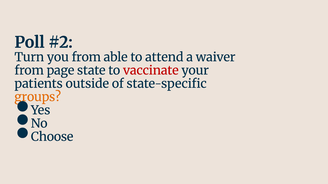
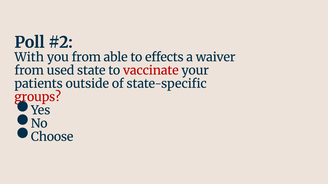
Turn: Turn -> With
attend: attend -> effects
page: page -> used
groups colour: orange -> red
